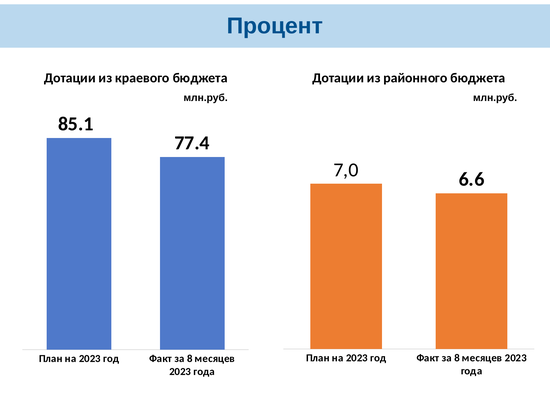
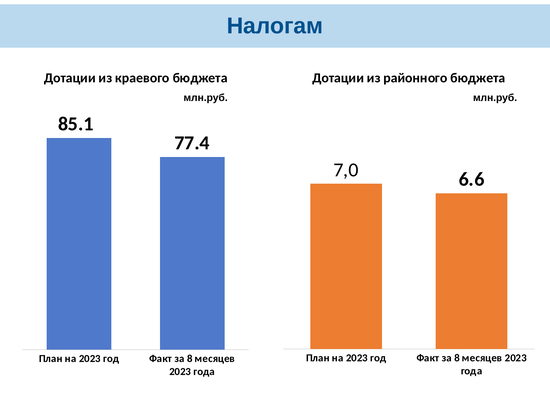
Процент: Процент -> Налогам
